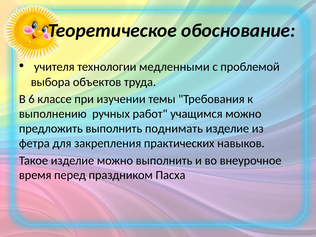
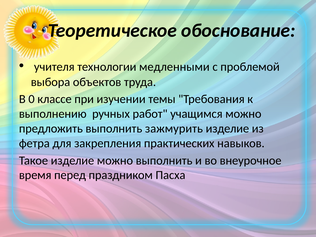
6: 6 -> 0
поднимать: поднимать -> зажмурить
